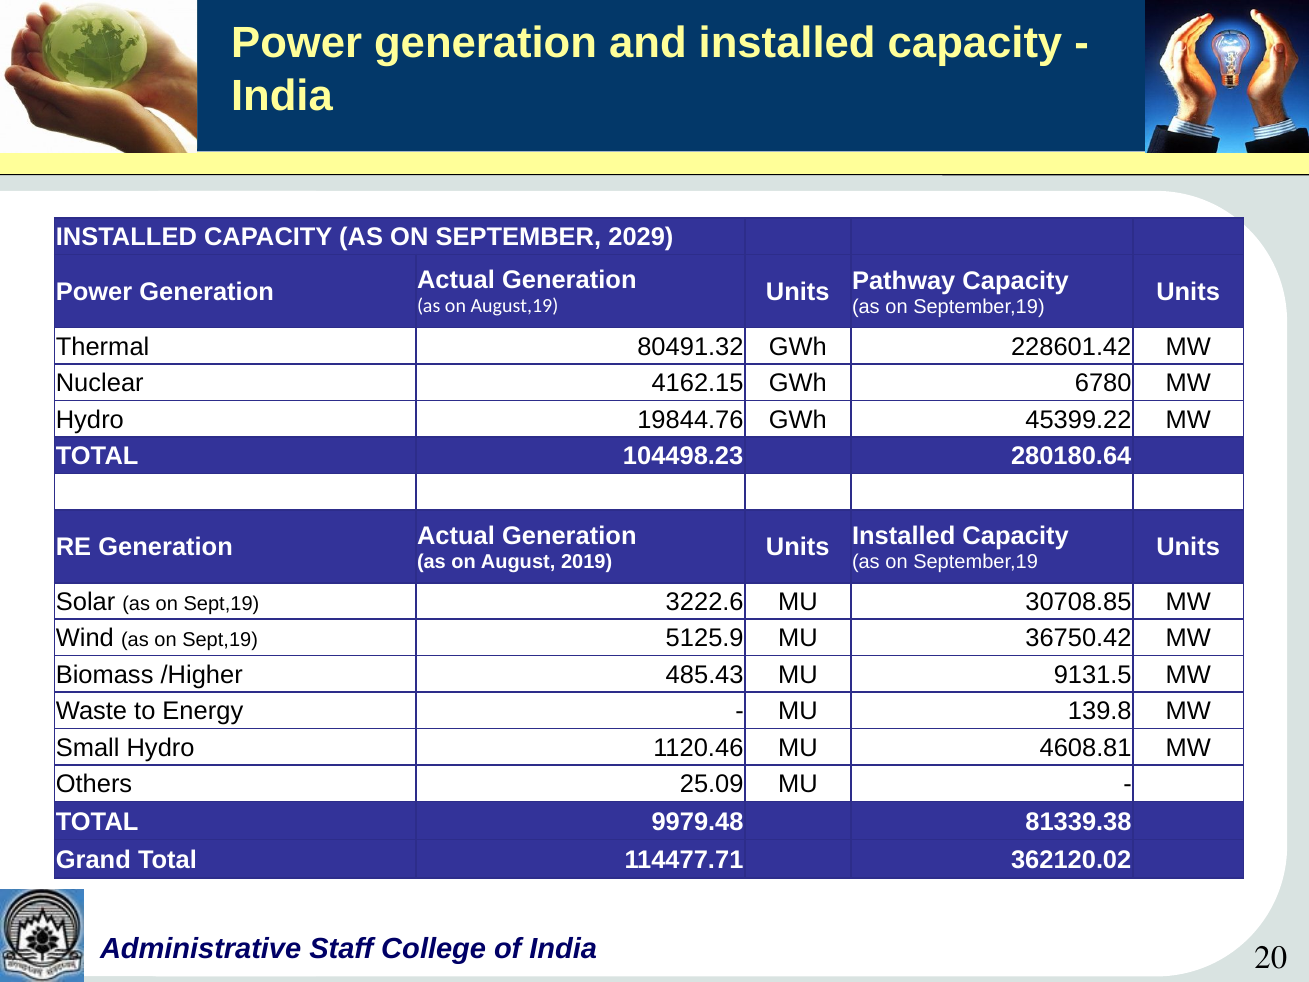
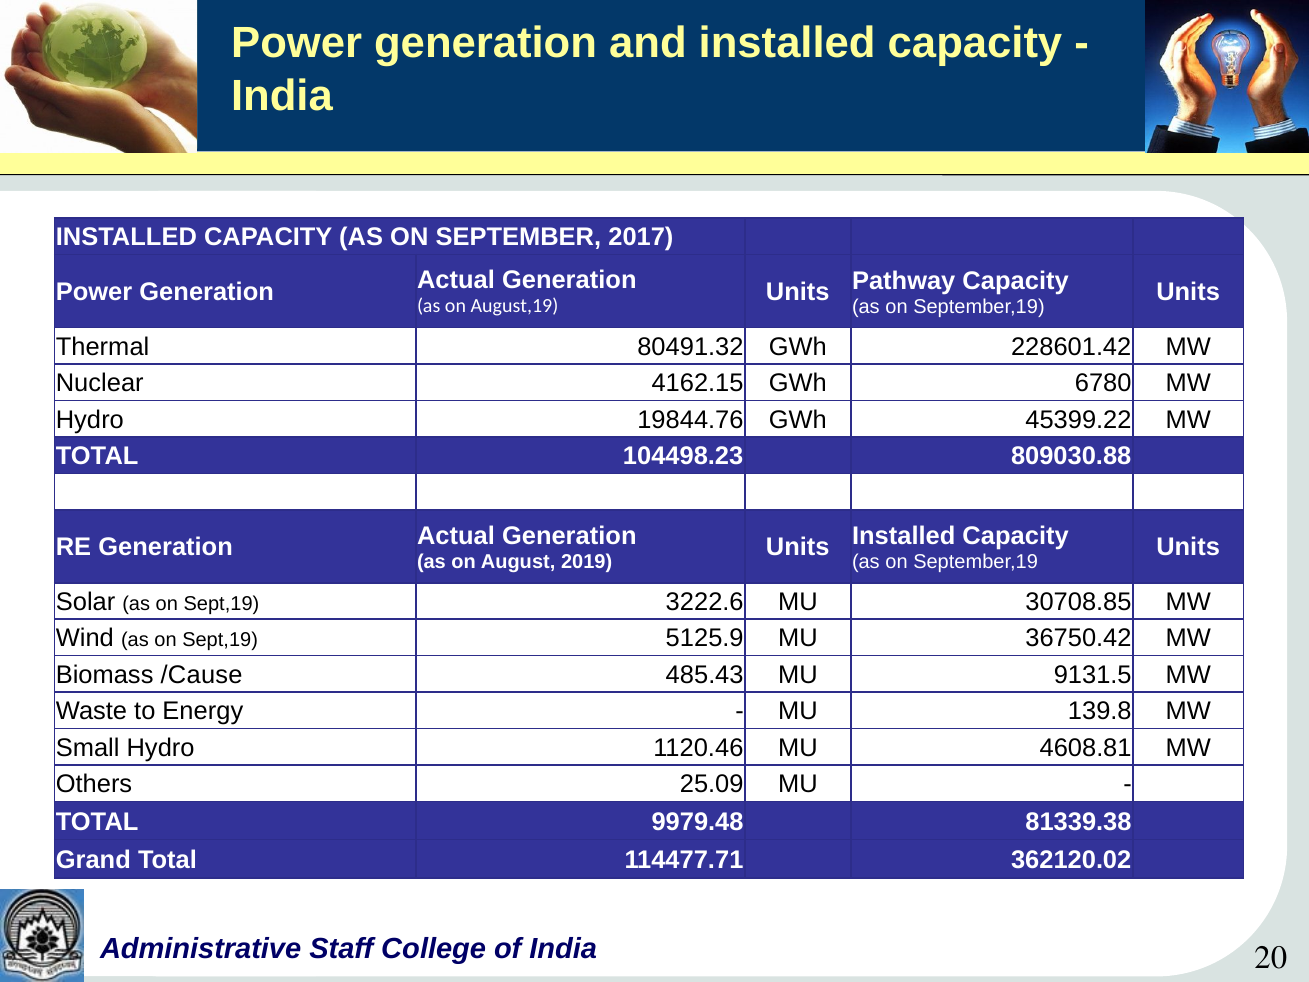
2029: 2029 -> 2017
280180.64: 280180.64 -> 809030.88
/Higher: /Higher -> /Cause
